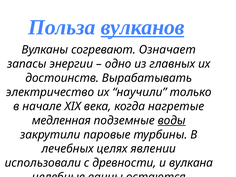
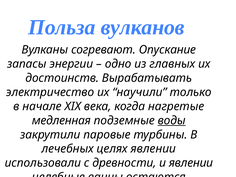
вулканов underline: present -> none
Означает: Означает -> Опускание
и вулкана: вулкана -> явлении
